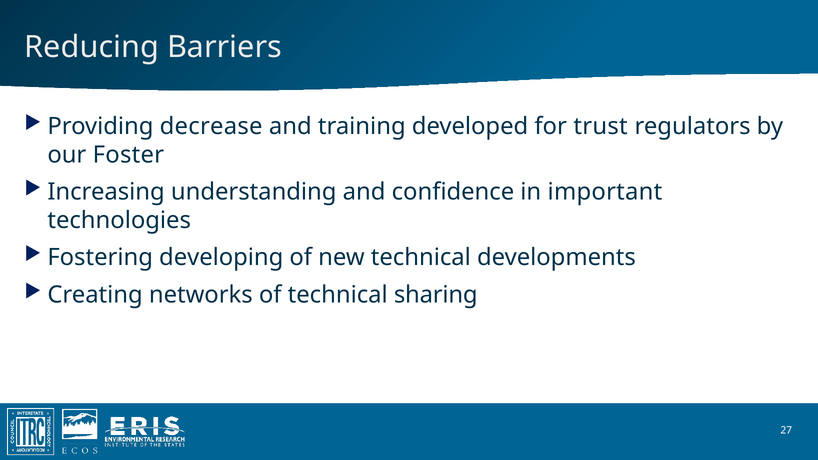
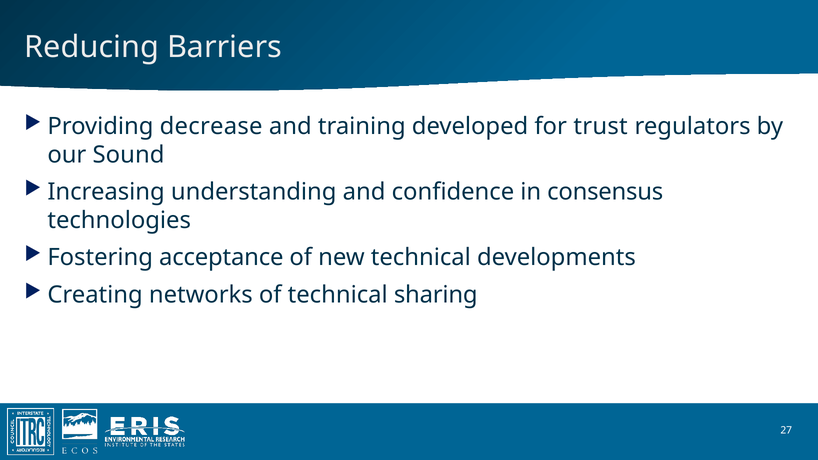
Foster: Foster -> Sound
important: important -> consensus
developing: developing -> acceptance
